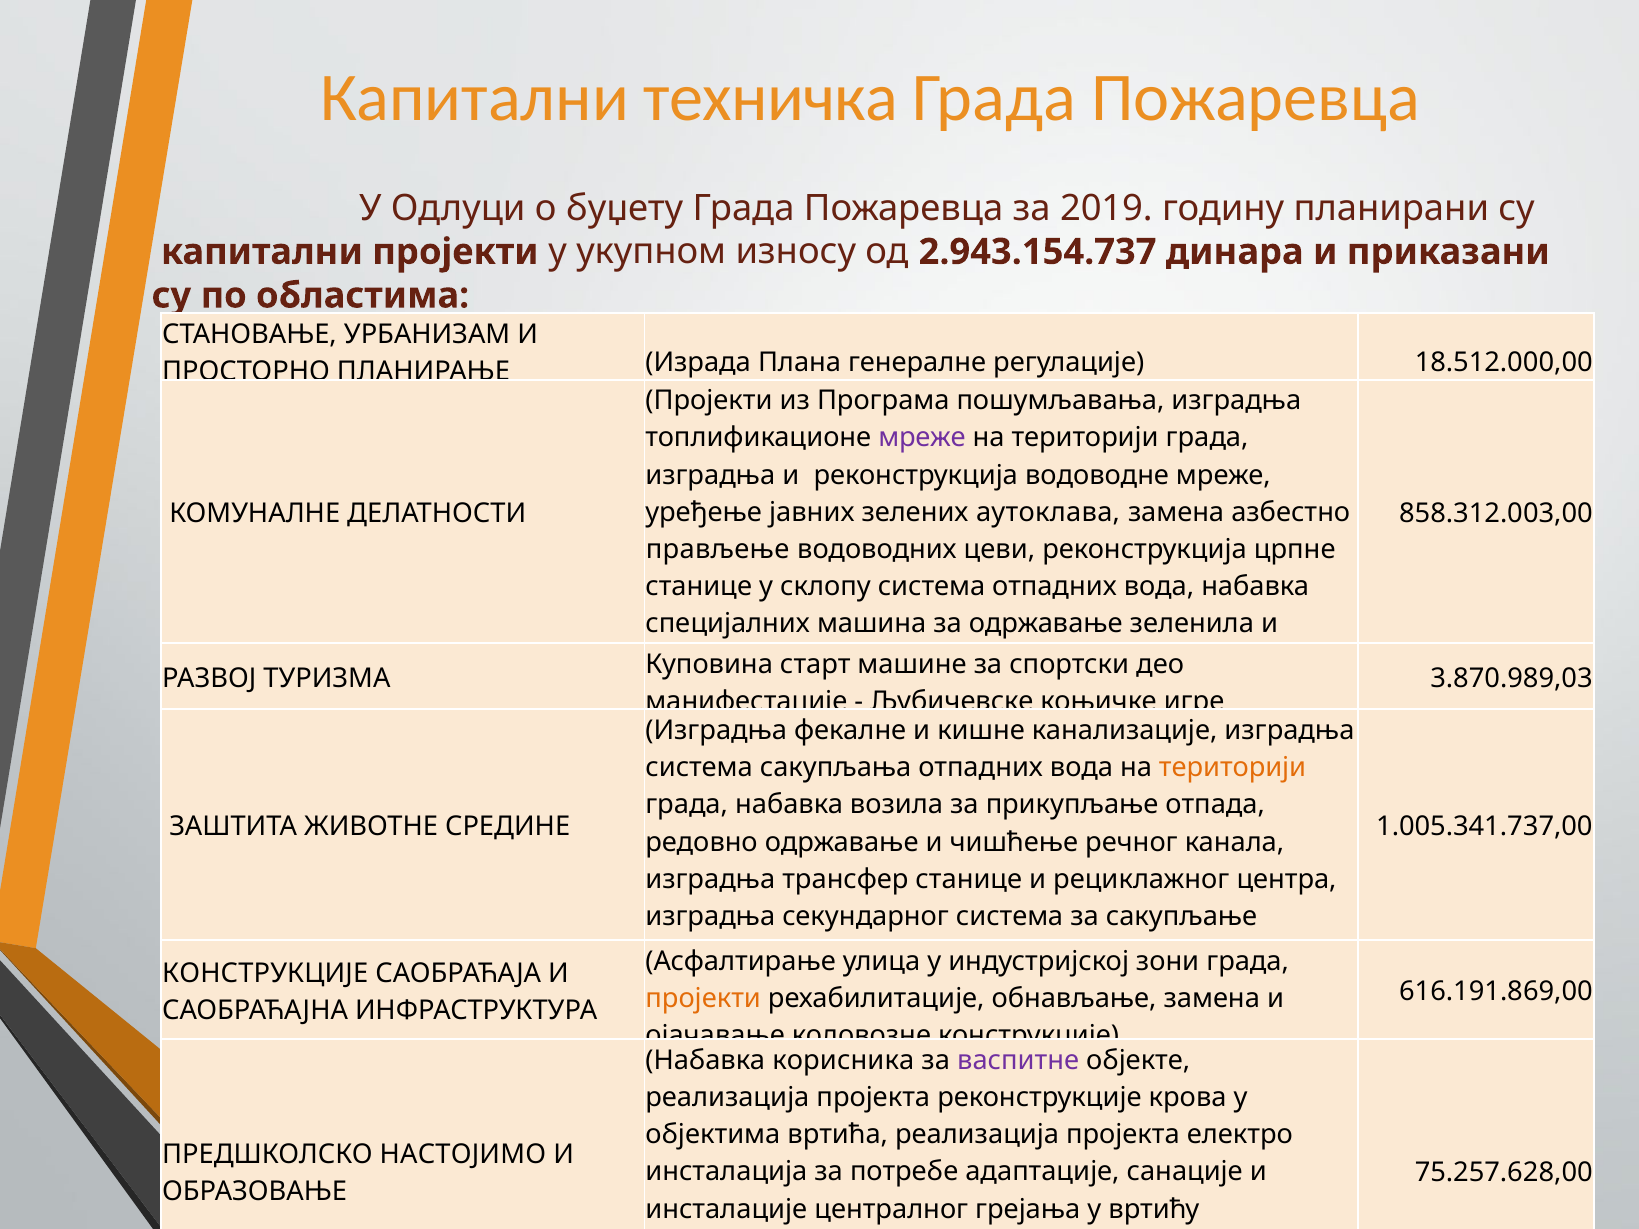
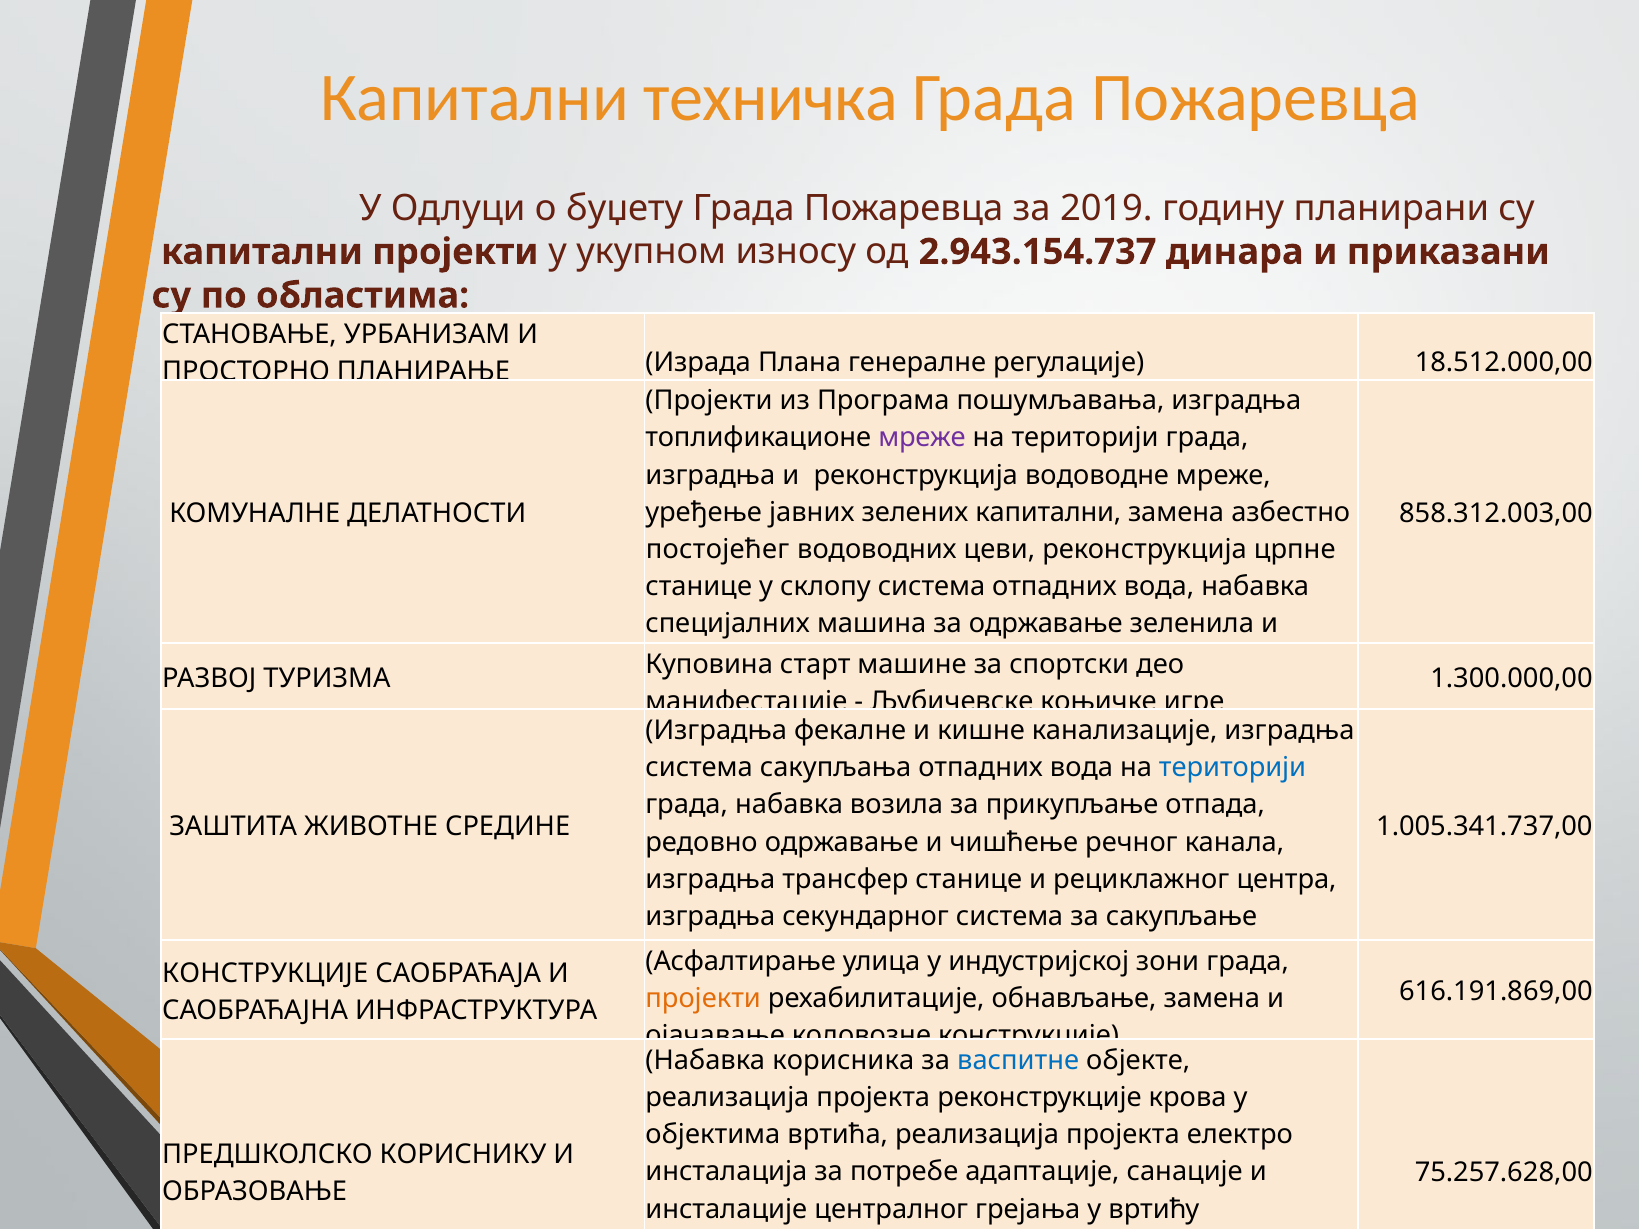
зелених аутоклава: аутоклава -> капитални
прављење: прављење -> постојећег
3.870.989,03: 3.870.989,03 -> 1.300.000,00
територији at (1233, 768) colour: orange -> blue
васпитне colour: purple -> blue
НАСТОЈИМО: НАСТОЈИМО -> КОРИСНИКУ
